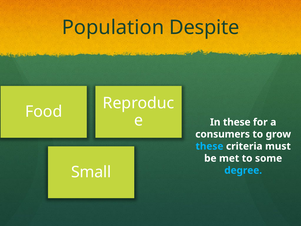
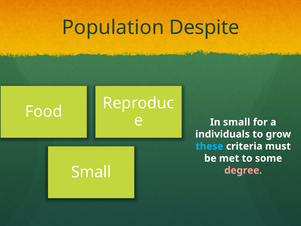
In these: these -> small
consumers: consumers -> individuals
degree colour: light blue -> pink
